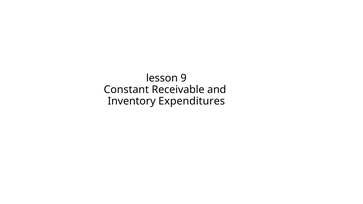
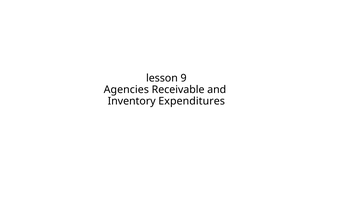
Constant: Constant -> Agencies
